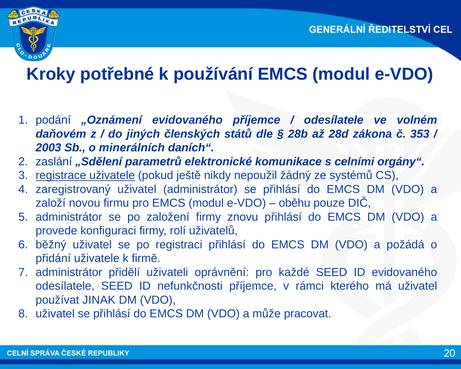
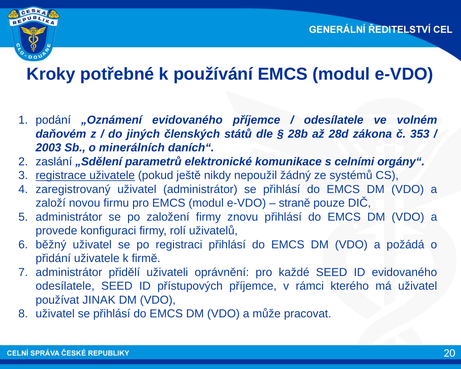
oběhu: oběhu -> straně
nefunkčnosti: nefunkčnosti -> přístupových
